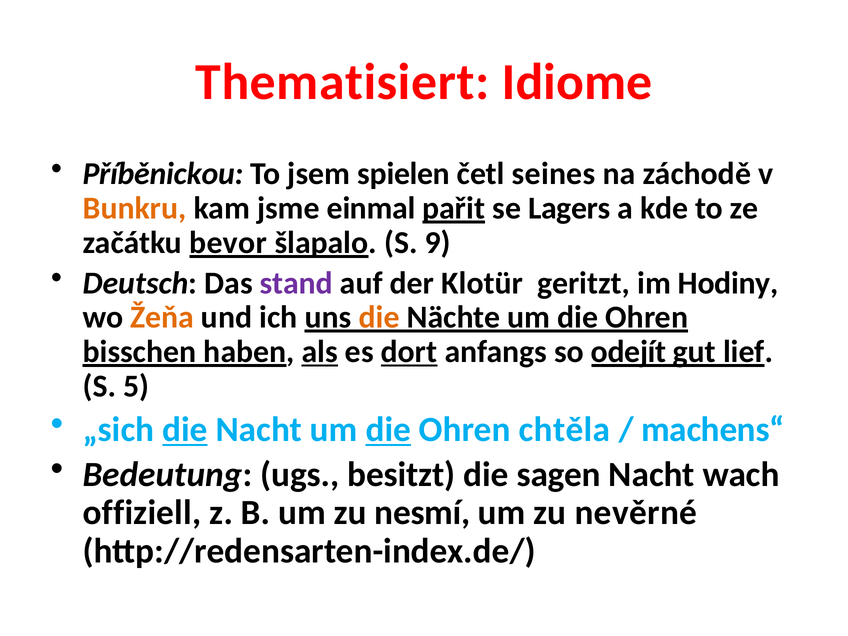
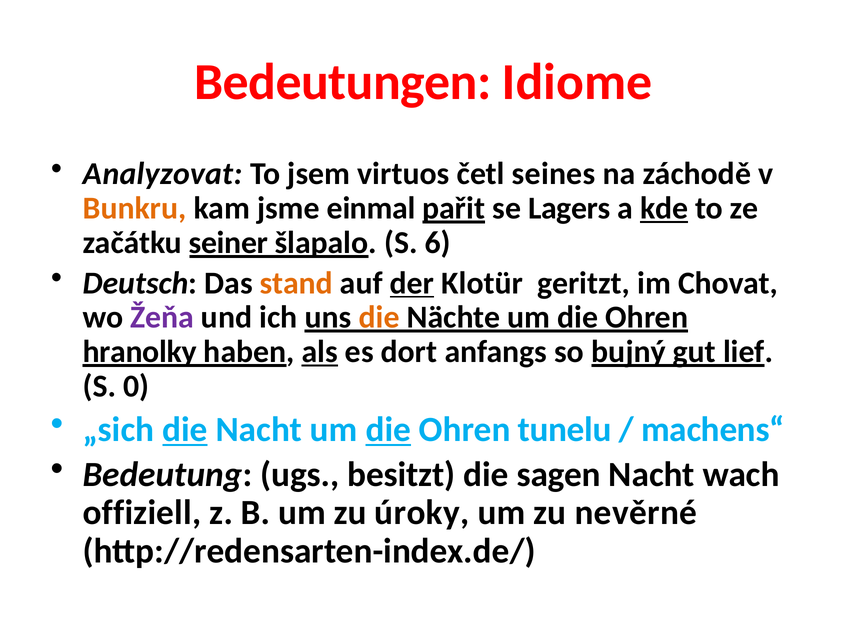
Thematisiert: Thematisiert -> Bedeutungen
Příběnickou: Příběnickou -> Analyzovat
spielen: spielen -> virtuos
kde underline: none -> present
bevor: bevor -> seiner
9: 9 -> 6
stand colour: purple -> orange
der underline: none -> present
Hodiny: Hodiny -> Chovat
Žeňa colour: orange -> purple
bisschen: bisschen -> hranolky
dort underline: present -> none
odejít: odejít -> bujný
5: 5 -> 0
chtěla: chtěla -> tunelu
nesmí: nesmí -> úroky
